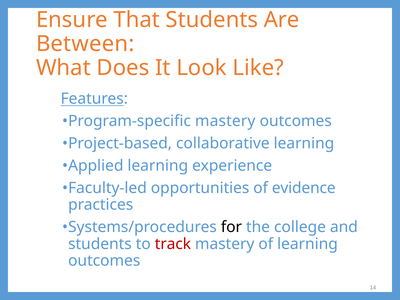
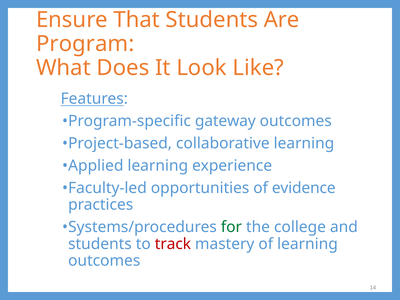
Between: Between -> Program
Program-specific mastery: mastery -> gateway
for colour: black -> green
